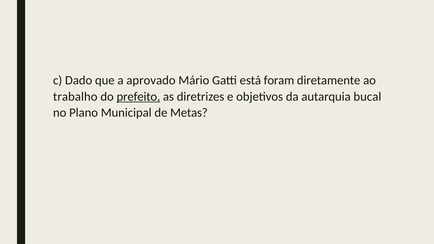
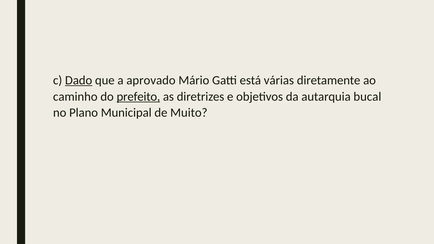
Dado underline: none -> present
foram: foram -> várias
trabalho: trabalho -> caminho
Metas: Metas -> Muito
